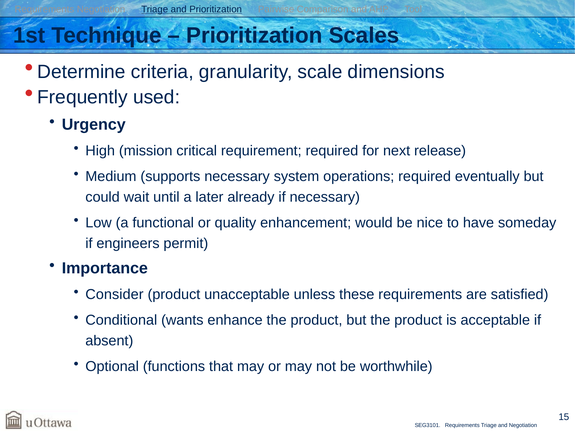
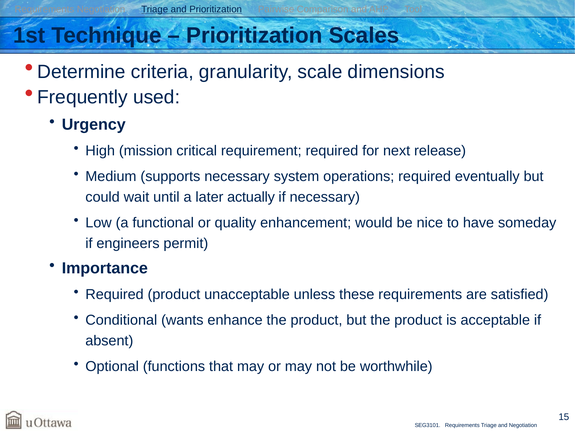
already: already -> actually
Consider at (114, 295): Consider -> Required
